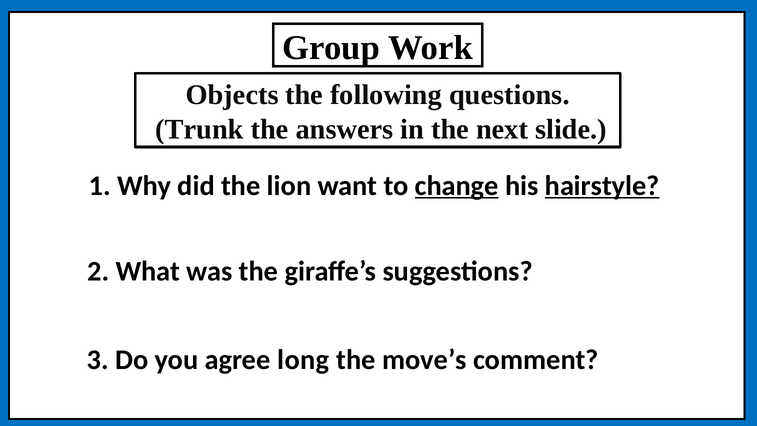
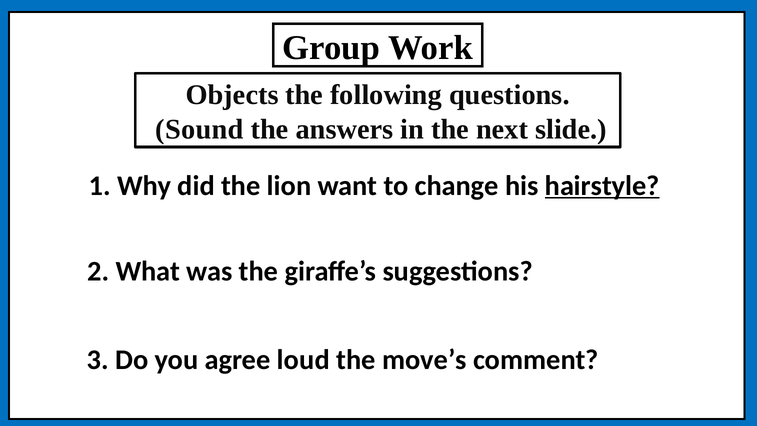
Trunk: Trunk -> Sound
change underline: present -> none
long: long -> loud
